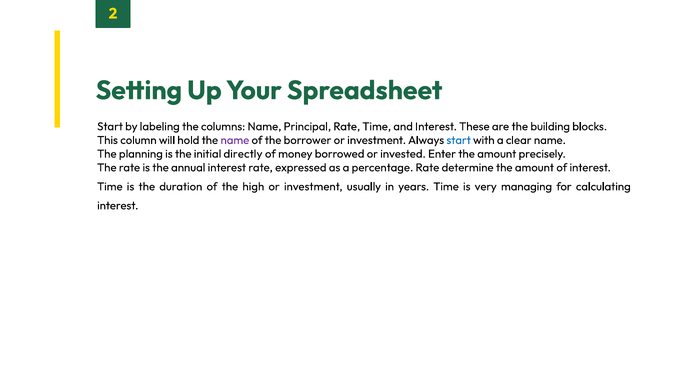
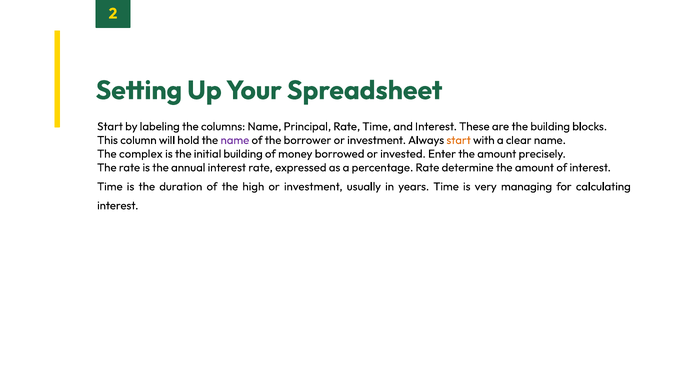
start at (459, 140) colour: blue -> orange
planning: planning -> complex
initial directly: directly -> building
